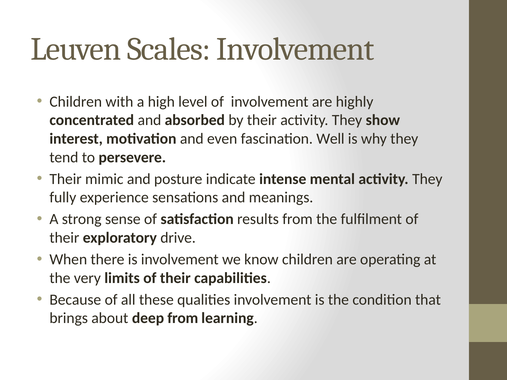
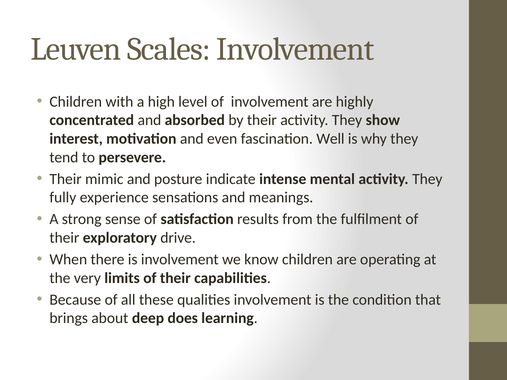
deep from: from -> does
